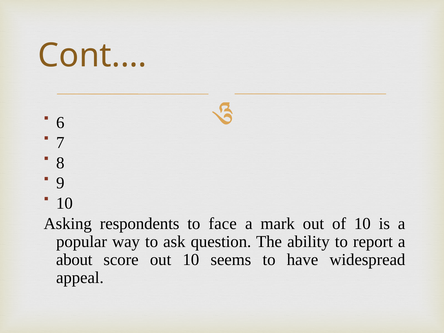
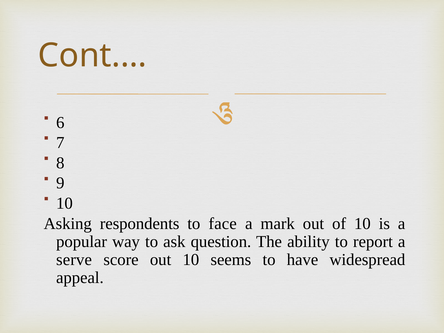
about: about -> serve
